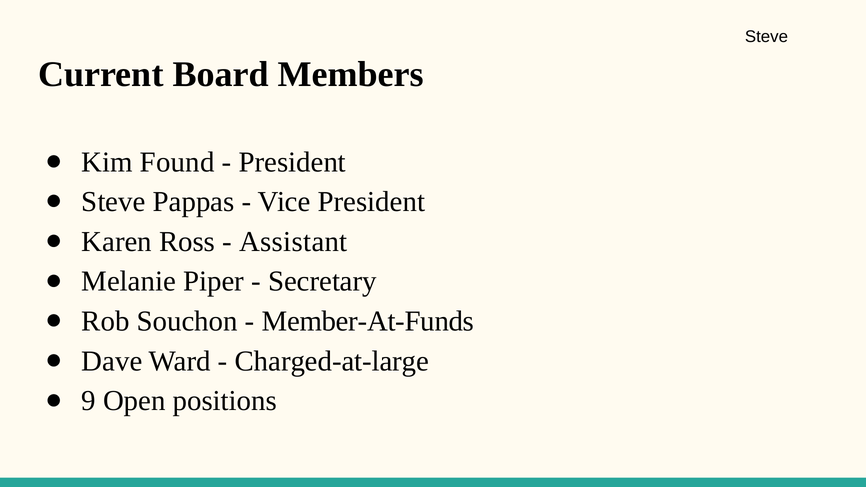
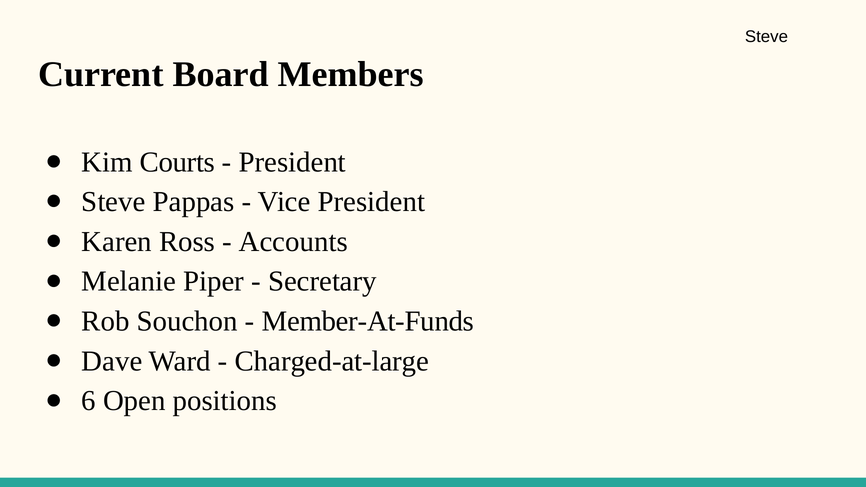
Found: Found -> Courts
Assistant: Assistant -> Accounts
9: 9 -> 6
